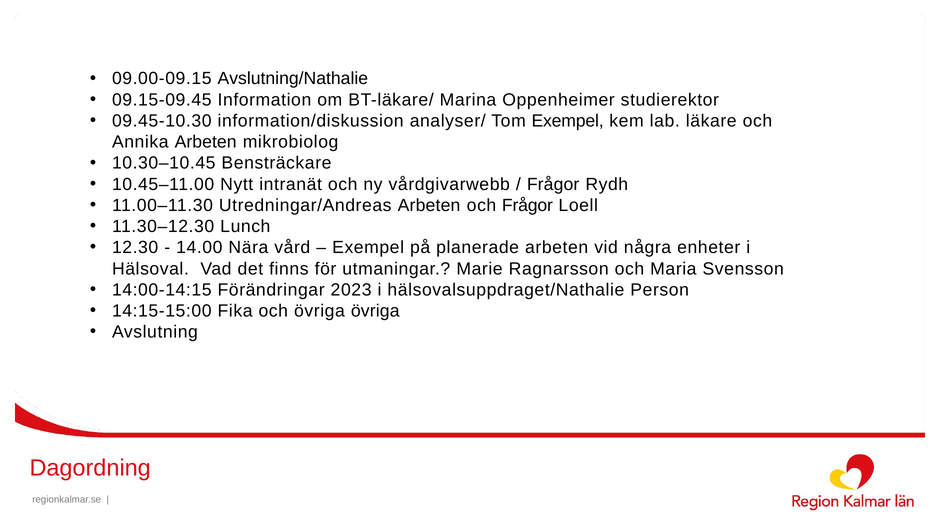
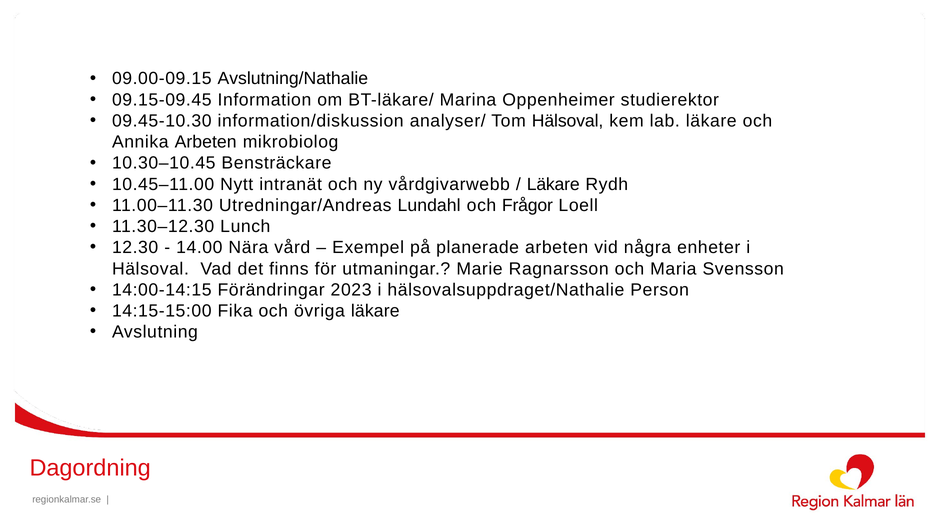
Tom Exempel: Exempel -> Hälsoval
Frågor at (553, 184): Frågor -> Läkare
Utredningar/Andreas Arbeten: Arbeten -> Lundahl
övriga övriga: övriga -> läkare
